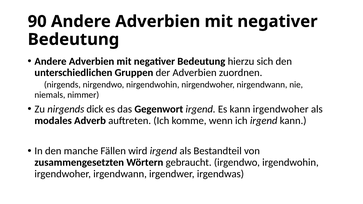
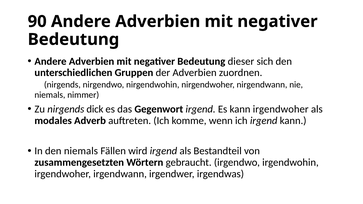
hierzu: hierzu -> dieser
den manche: manche -> niemals
